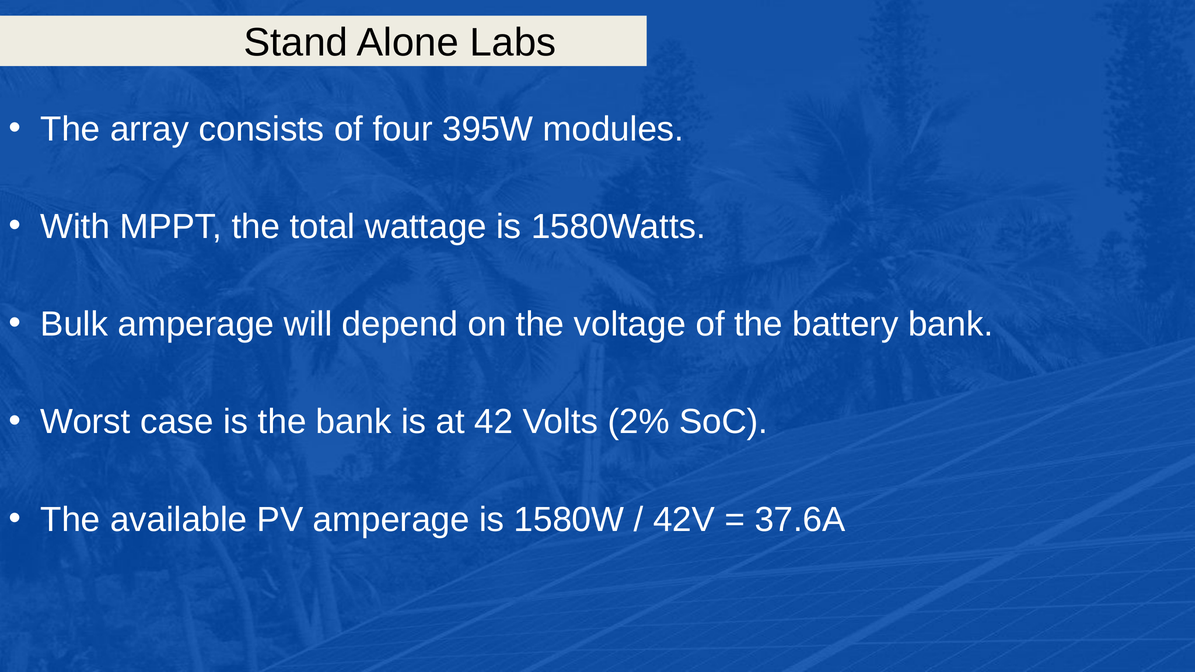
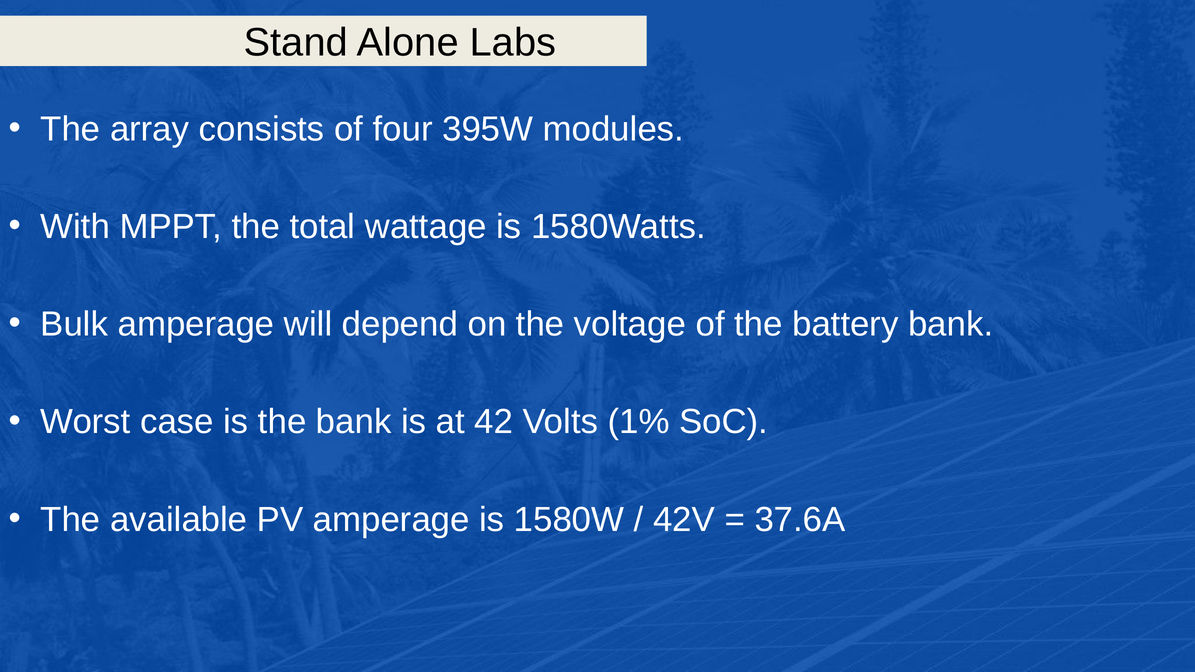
2%: 2% -> 1%
